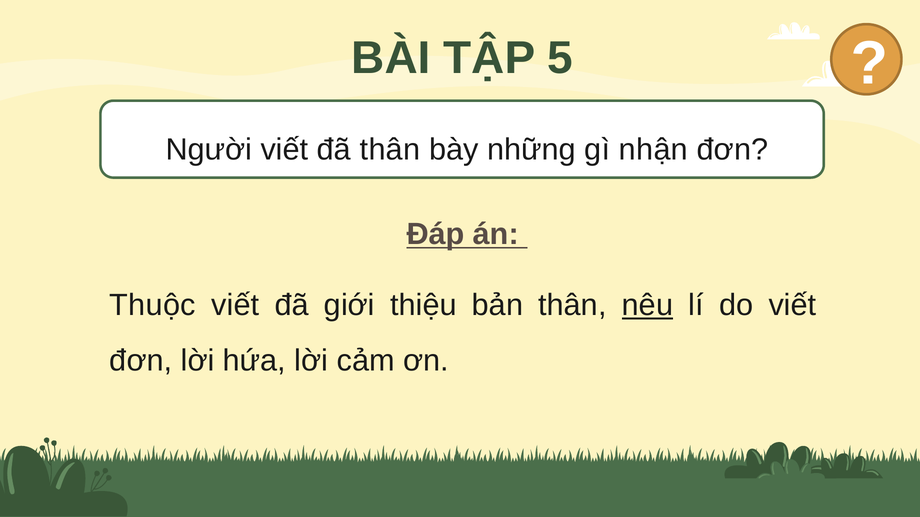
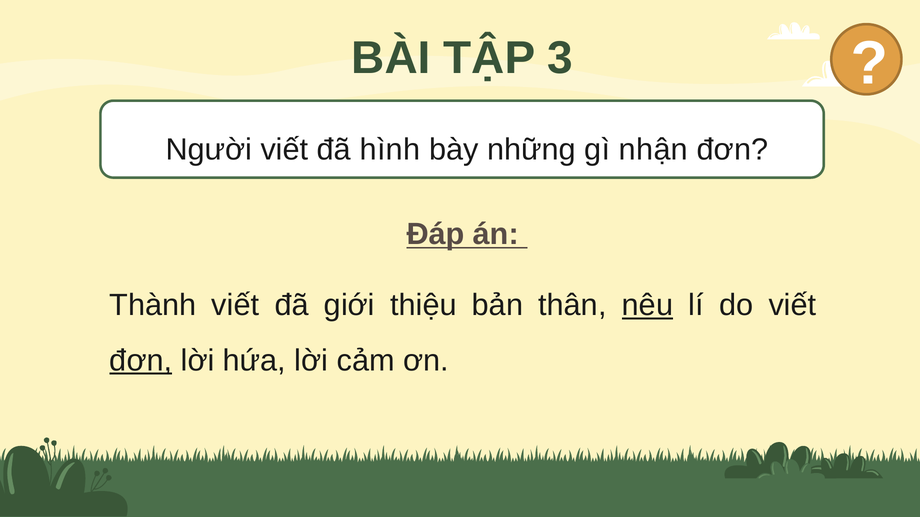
5: 5 -> 3
đã thân: thân -> hình
Thuộc: Thuộc -> Thành
đơn at (141, 361) underline: none -> present
